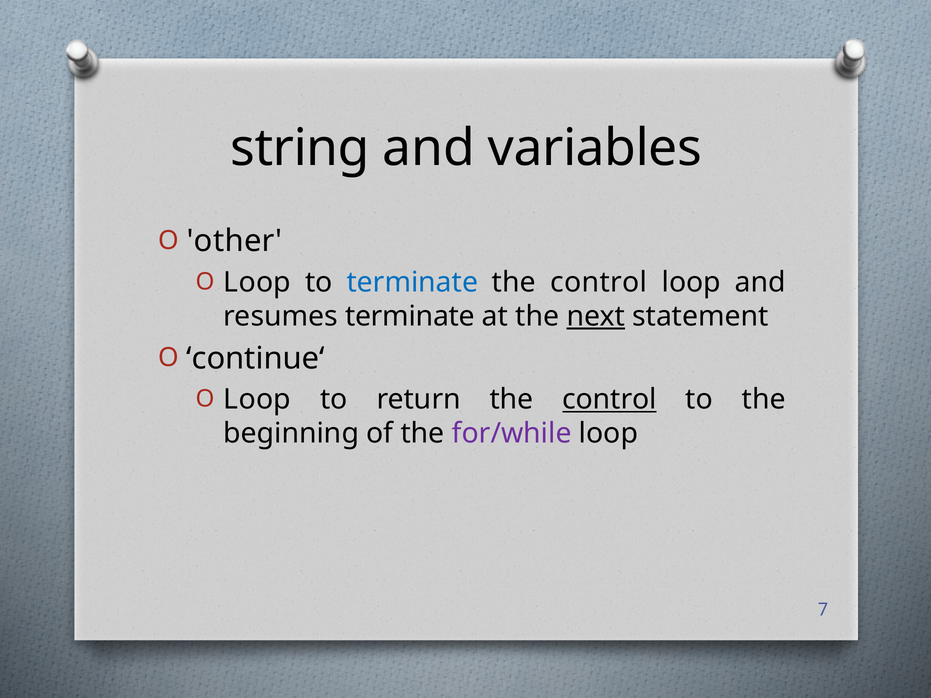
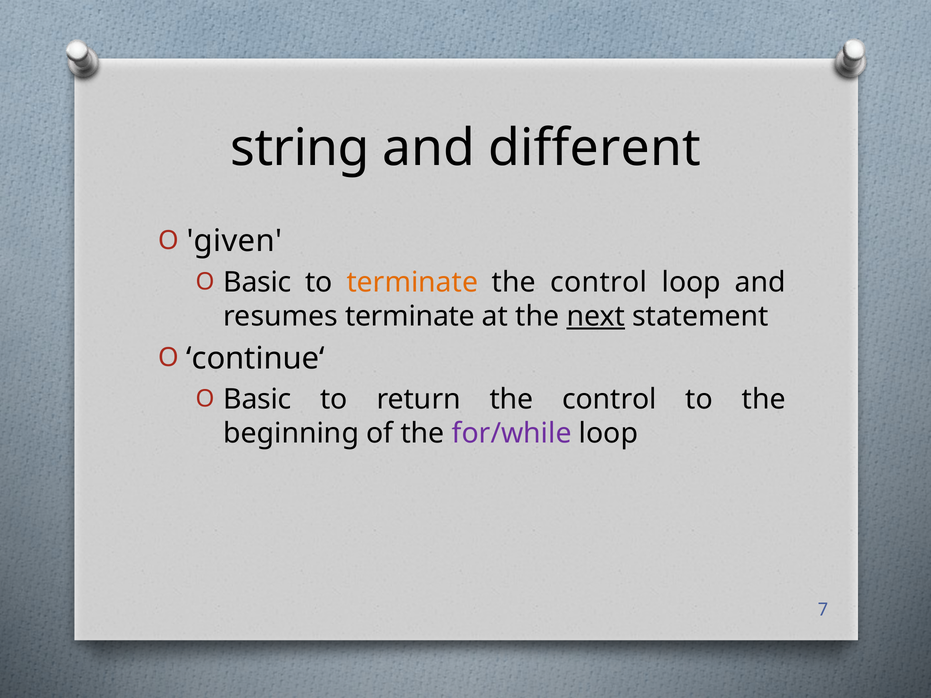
variables: variables -> different
other: other -> given
Loop at (257, 282): Loop -> Basic
terminate at (412, 282) colour: blue -> orange
Loop at (257, 400): Loop -> Basic
control at (610, 400) underline: present -> none
